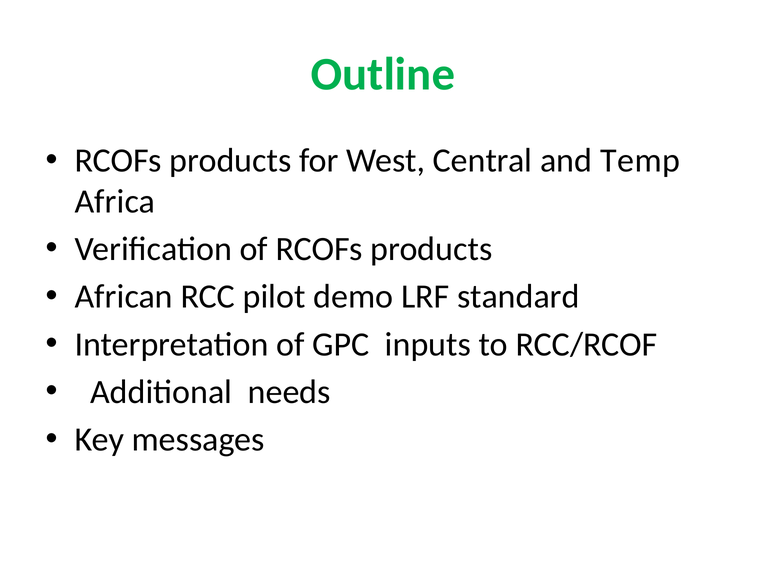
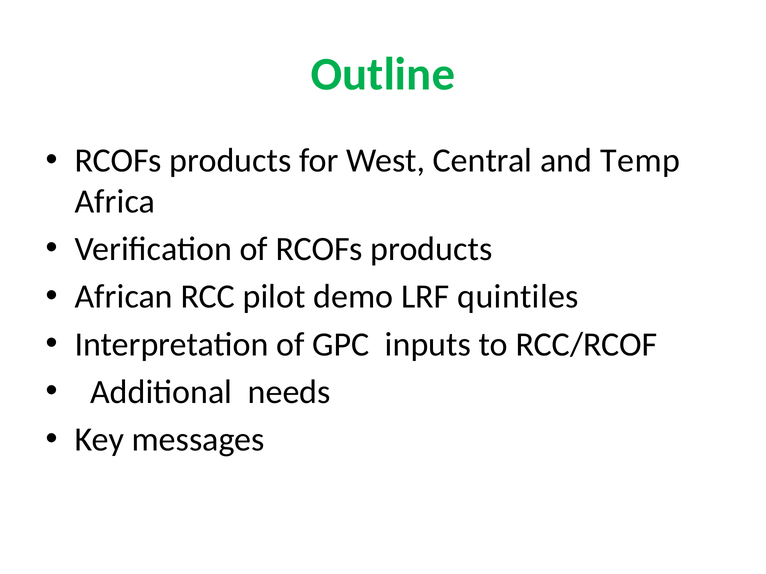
standard: standard -> quintiles
